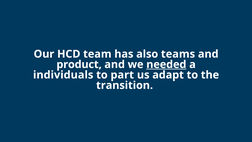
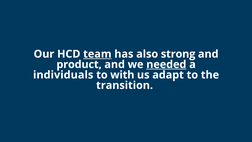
team underline: none -> present
teams: teams -> strong
part: part -> with
